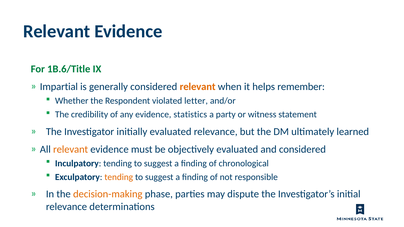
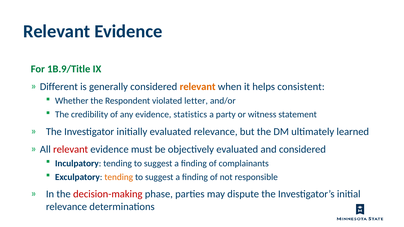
1B.6/Title: 1B.6/Title -> 1B.9/Title
Impartial: Impartial -> Different
remember: remember -> consistent
relevant at (71, 149) colour: orange -> red
chronological: chronological -> complainants
decision-making colour: orange -> red
